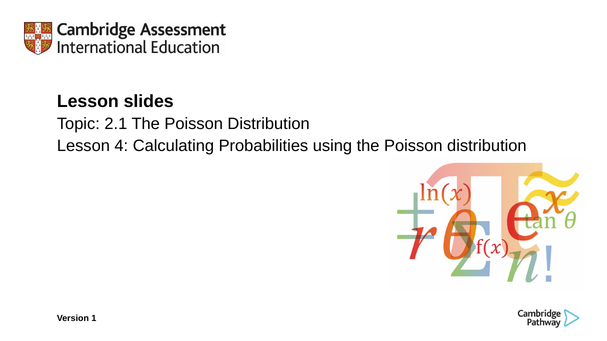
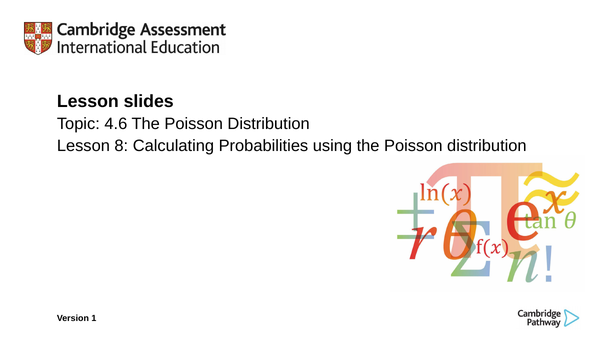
2.1: 2.1 -> 4.6
4: 4 -> 8
